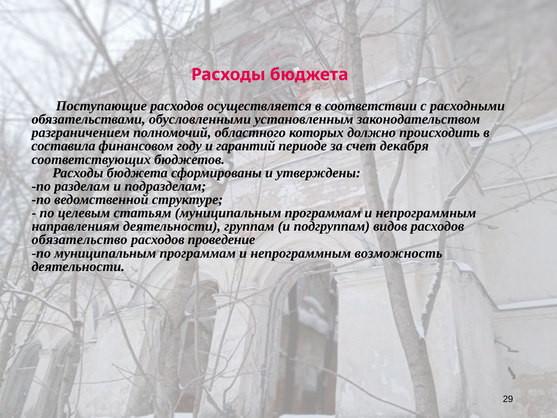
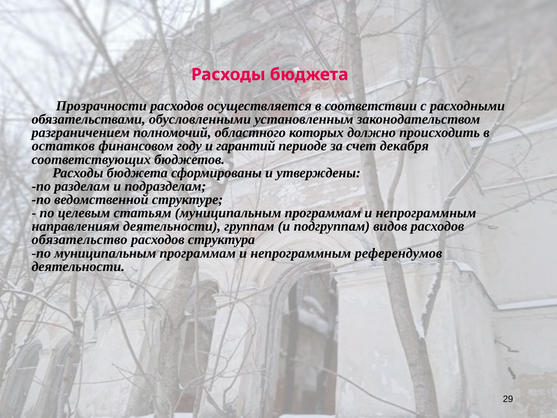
Поступающие: Поступающие -> Прозрачности
составила: составила -> остатков
проведение: проведение -> структура
возможность: возможность -> референдумов
